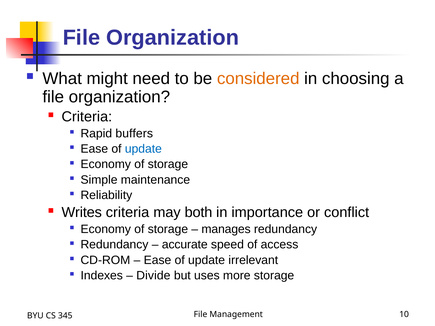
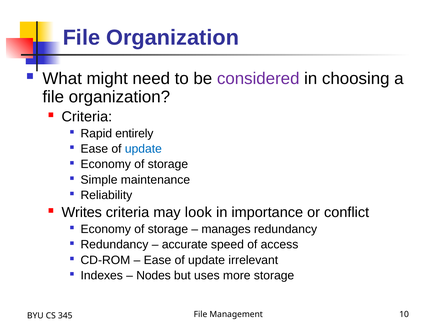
considered colour: orange -> purple
buffers: buffers -> entirely
both: both -> look
Divide: Divide -> Nodes
